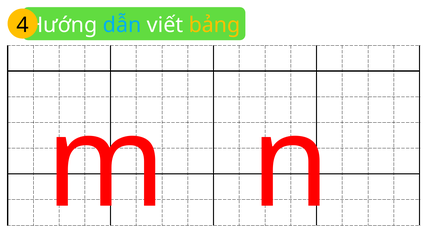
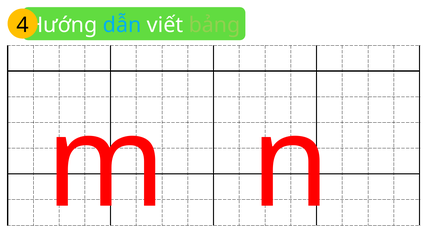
bảng colour: yellow -> light green
